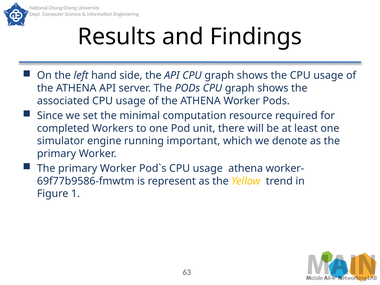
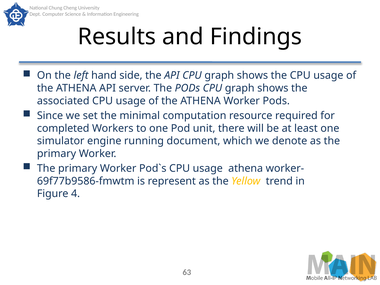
important: important -> document
1: 1 -> 4
